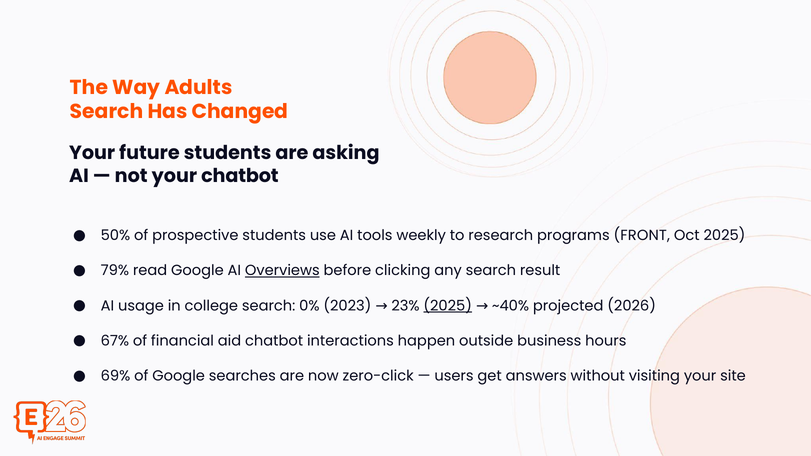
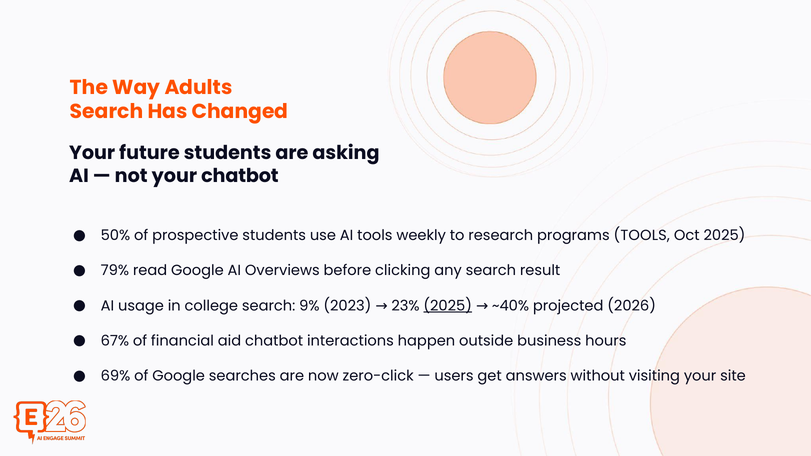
programs FRONT: FRONT -> TOOLS
Overviews underline: present -> none
0%: 0% -> 9%
